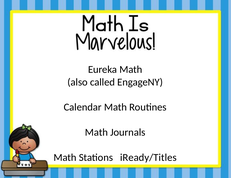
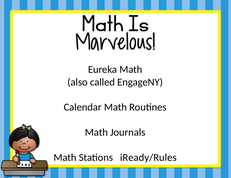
iReady/Titles: iReady/Titles -> iReady/Rules
